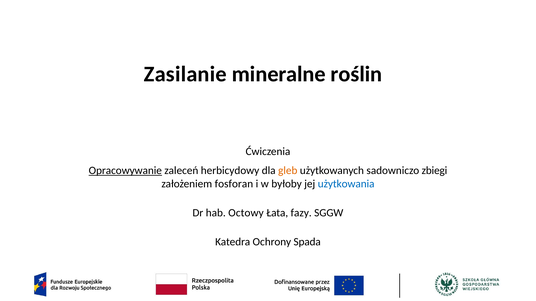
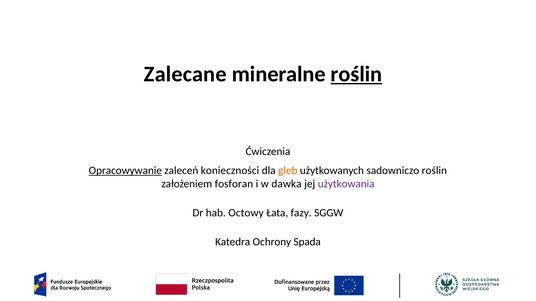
Zasilanie: Zasilanie -> Zalecane
roślin at (356, 74) underline: none -> present
herbicydowy: herbicydowy -> konieczności
sadowniczo zbiegi: zbiegi -> roślin
byłoby: byłoby -> dawka
użytkowania colour: blue -> purple
